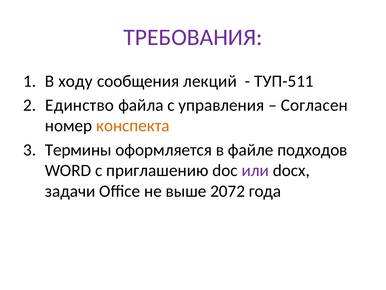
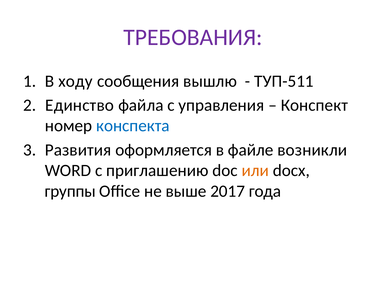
лекций: лекций -> вышлю
Согласен: Согласен -> Конспект
конспекта colour: orange -> blue
Термины: Термины -> Развития
подходов: подходов -> возникли
или colour: purple -> orange
задачи: задачи -> группы
2072: 2072 -> 2017
